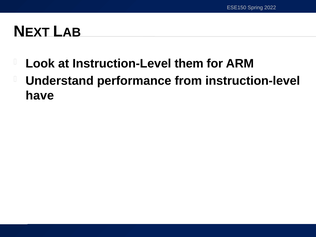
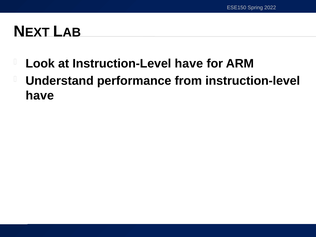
at Instruction-Level them: them -> have
